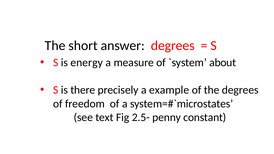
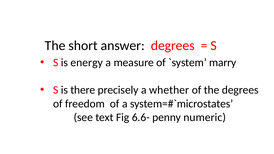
about: about -> marry
example: example -> whether
2.5-: 2.5- -> 6.6-
constant: constant -> numeric
